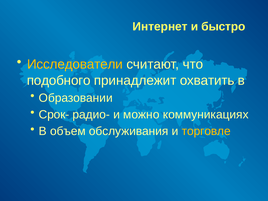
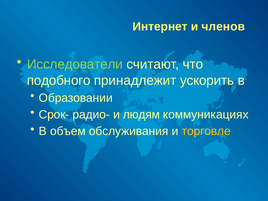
быстро: быстро -> членов
Исследователи colour: yellow -> light green
охватить: охватить -> ускорить
можно: можно -> людям
